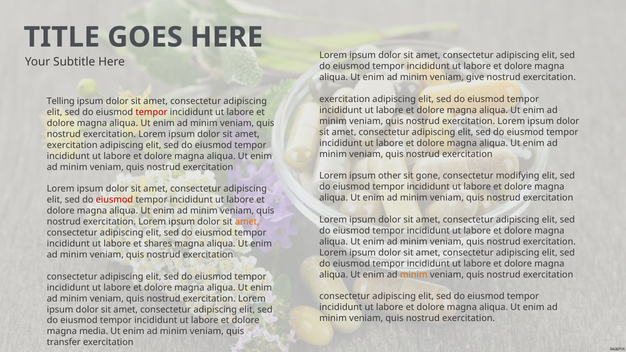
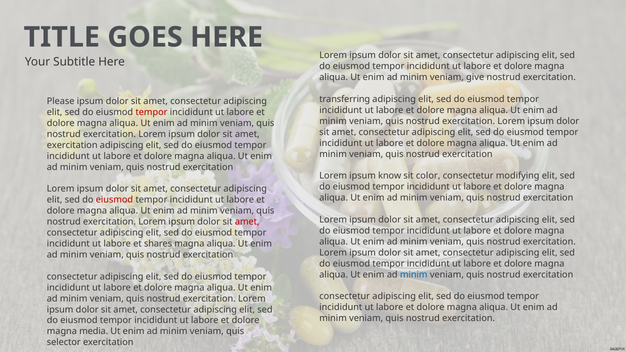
exercitation at (345, 99): exercitation -> transferring
Telling: Telling -> Please
other: other -> know
gone: gone -> color
amet at (247, 222) colour: orange -> red
minim at (414, 275) colour: orange -> blue
transfer: transfer -> selector
